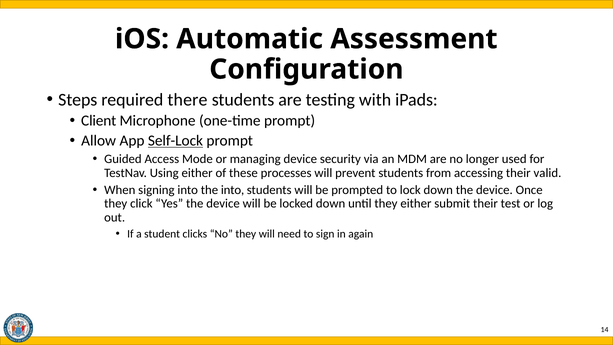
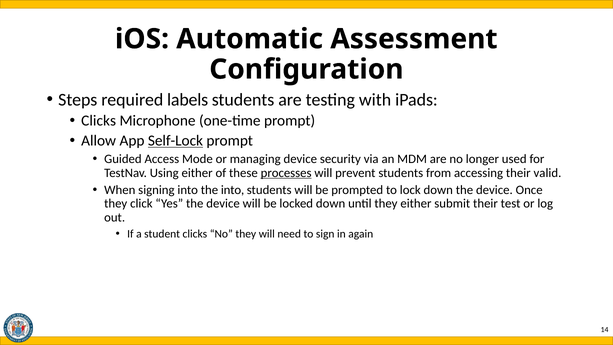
there: there -> labels
Client at (99, 121): Client -> Clicks
processes underline: none -> present
